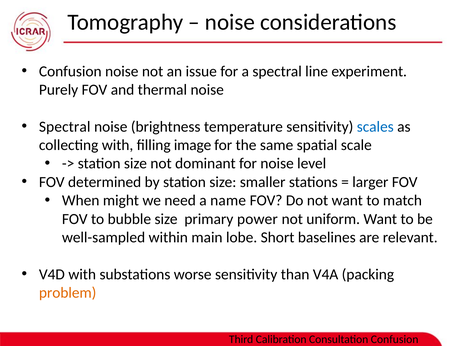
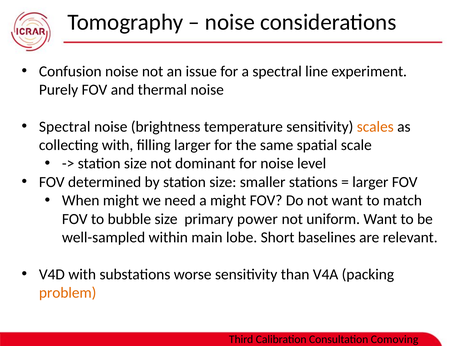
scales colour: blue -> orange
filling image: image -> larger
a name: name -> might
Consultation Confusion: Confusion -> Comoving
